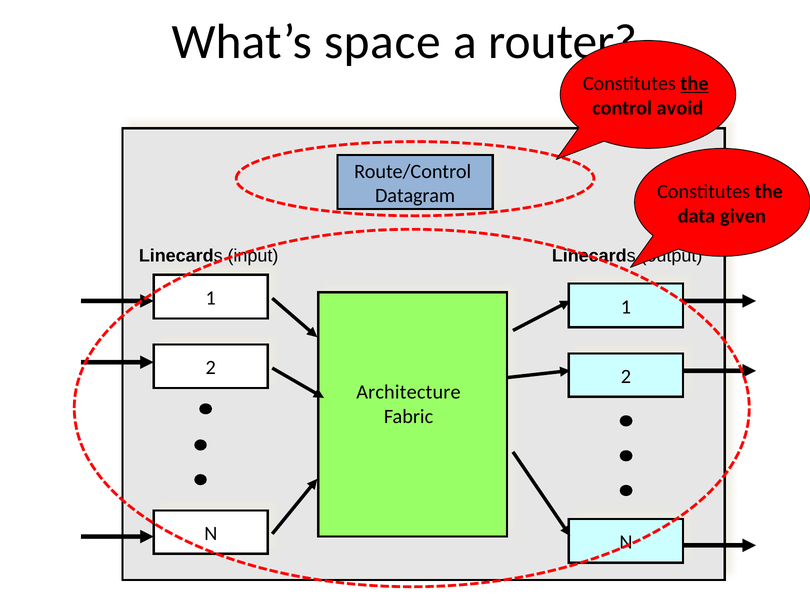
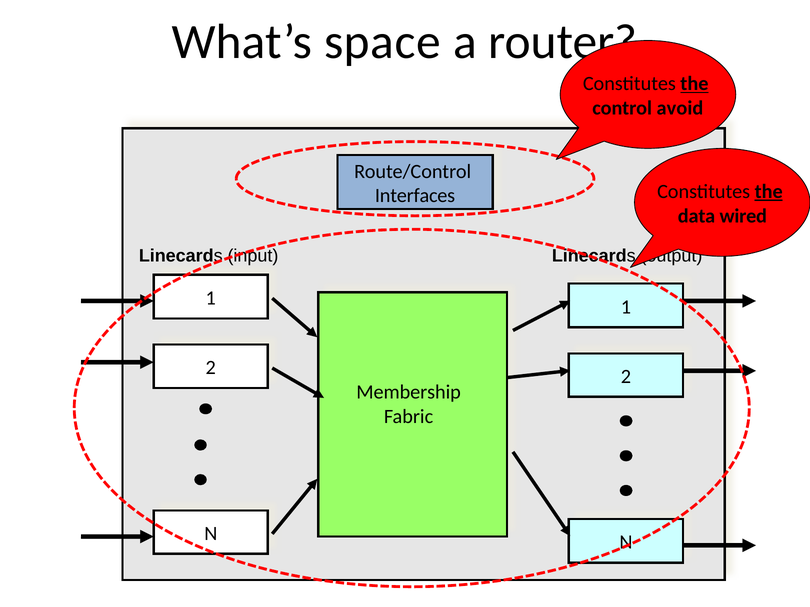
the at (769, 192) underline: none -> present
Datagram: Datagram -> Interfaces
given: given -> wired
Architecture: Architecture -> Membership
